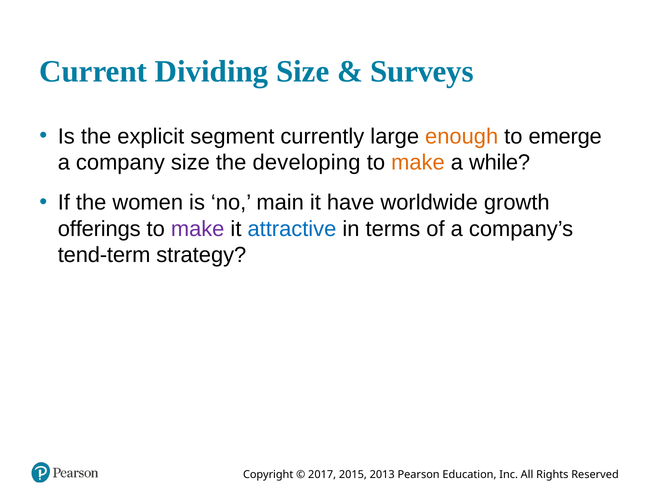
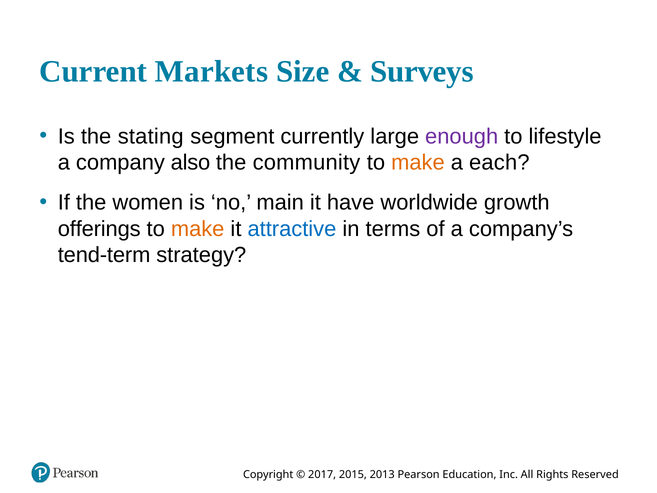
Dividing: Dividing -> Markets
explicit: explicit -> stating
enough colour: orange -> purple
emerge: emerge -> lifestyle
company size: size -> also
developing: developing -> community
while: while -> each
make at (198, 229) colour: purple -> orange
